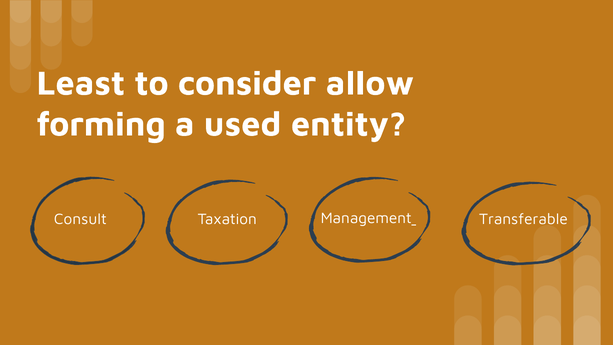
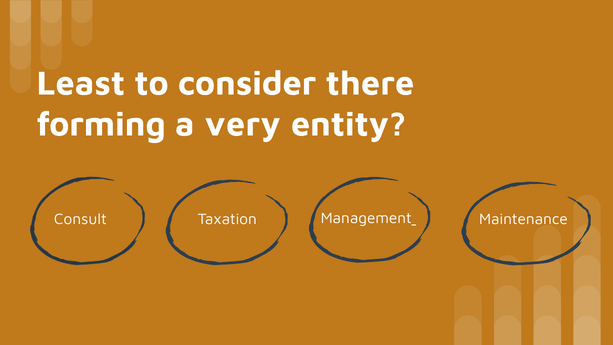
allow: allow -> there
used: used -> very
Transferable: Transferable -> Maintenance
